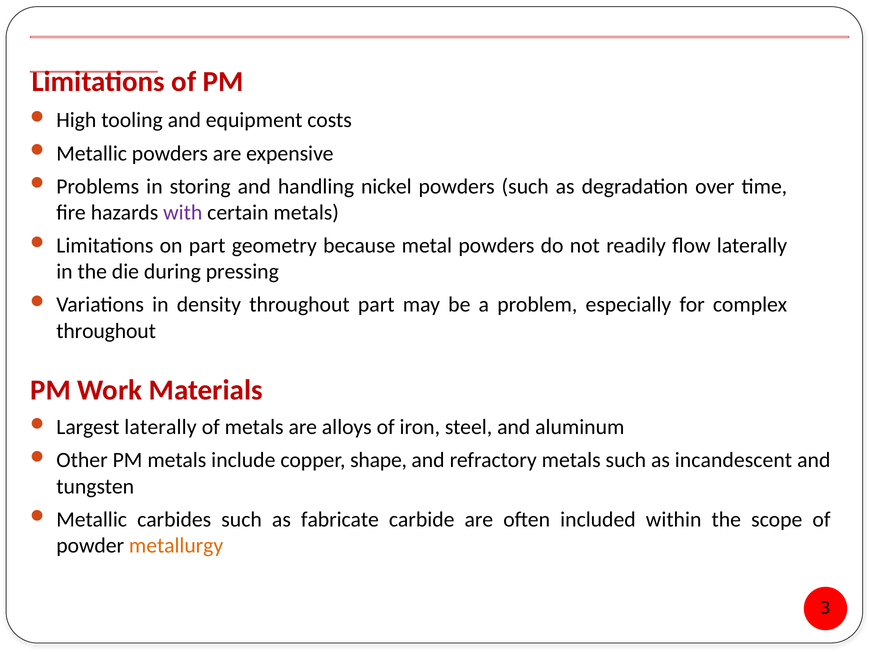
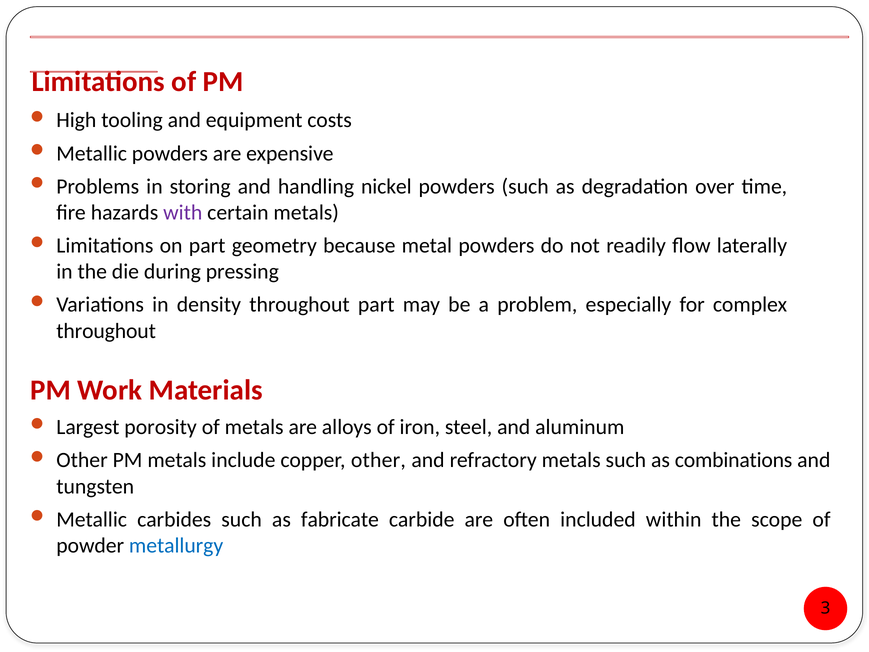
Largest laterally: laterally -> porosity
copper shape: shape -> other
incandescent: incandescent -> combinations
metallurgy colour: orange -> blue
